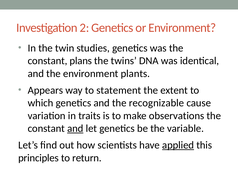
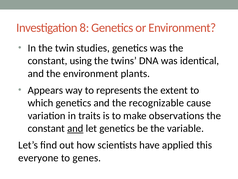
2: 2 -> 8
plans: plans -> using
statement: statement -> represents
applied underline: present -> none
principles: principles -> everyone
return: return -> genes
